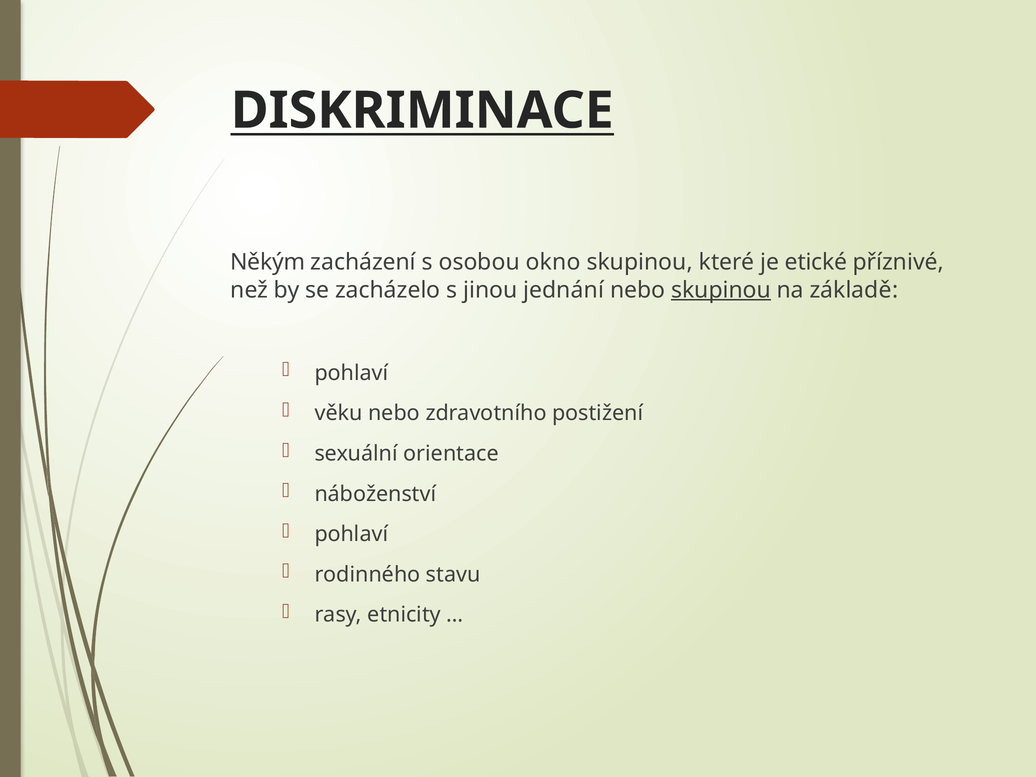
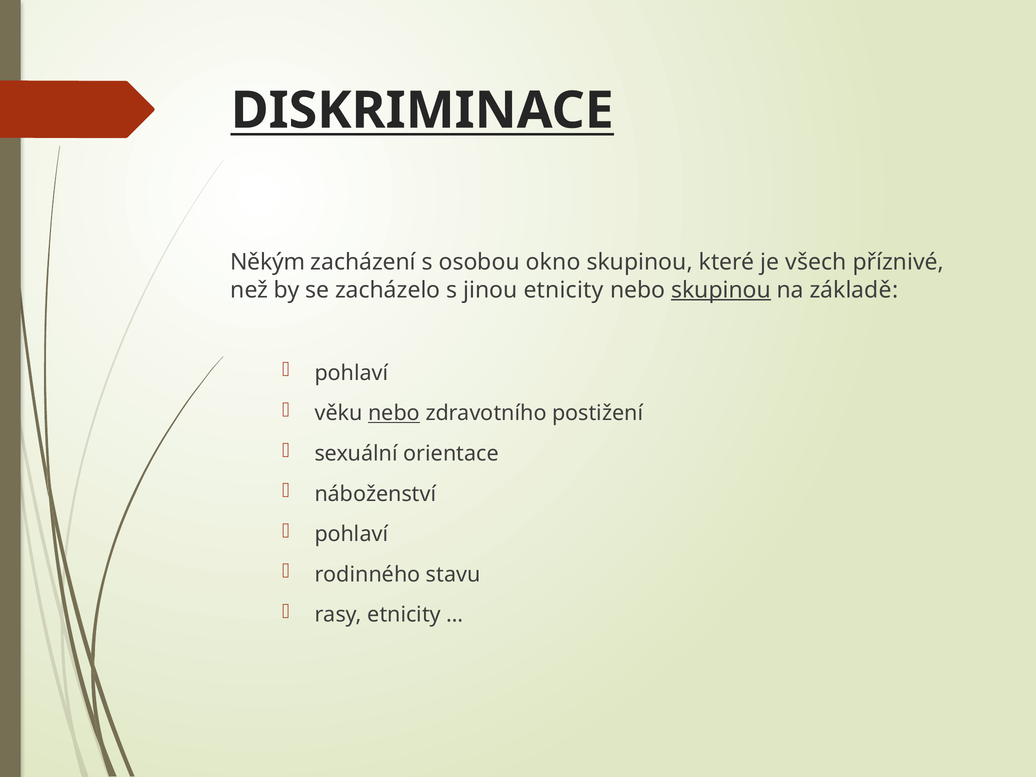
etické: etické -> všech
jinou jednání: jednání -> etnicity
nebo at (394, 413) underline: none -> present
